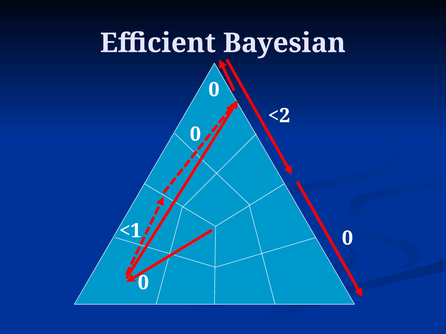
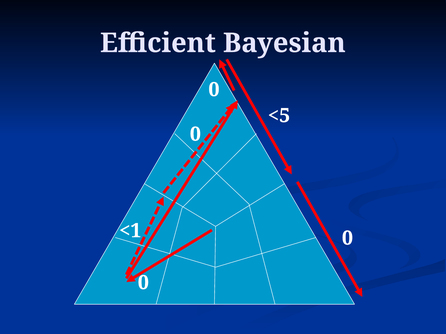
<2: <2 -> <5
